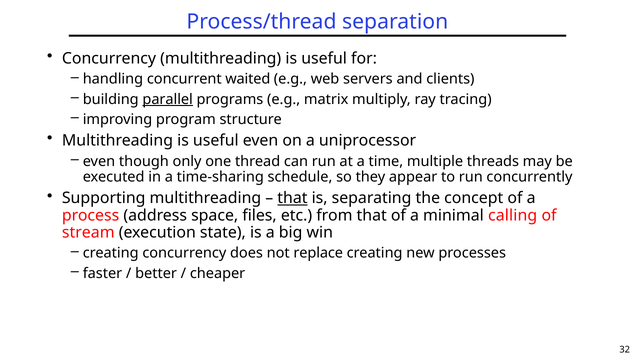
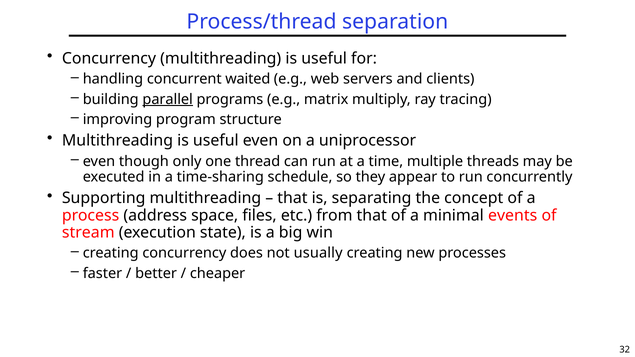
that at (292, 198) underline: present -> none
calling: calling -> events
replace: replace -> usually
